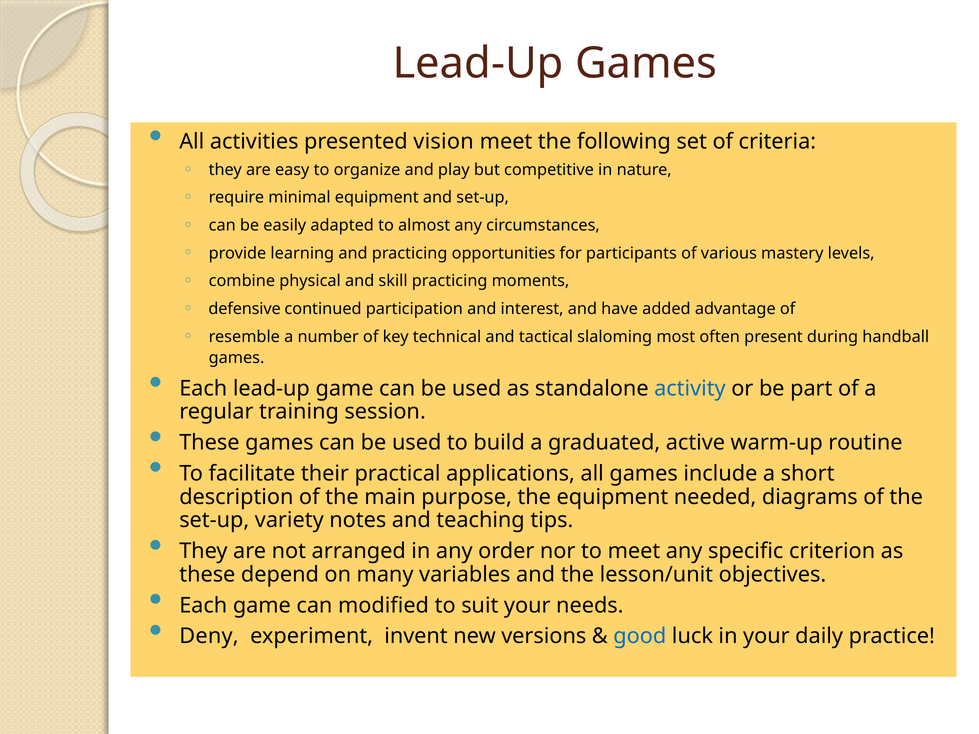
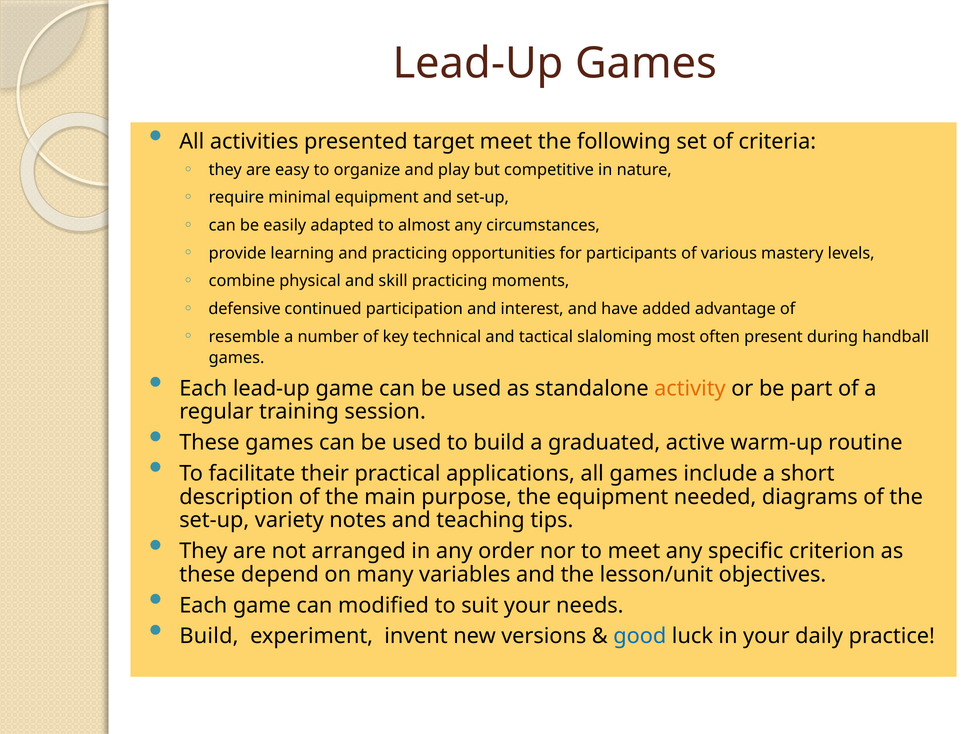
vision: vision -> target
activity colour: blue -> orange
Deny at (209, 636): Deny -> Build
